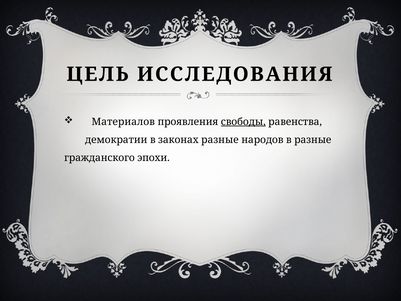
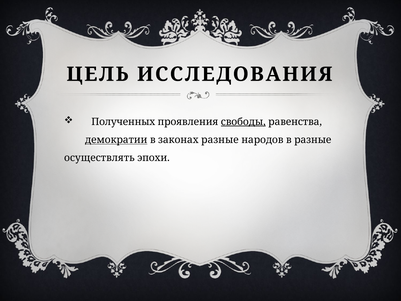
Материалов: Материалов -> Полученных
демократии underline: none -> present
гражданского: гражданского -> осуществлять
